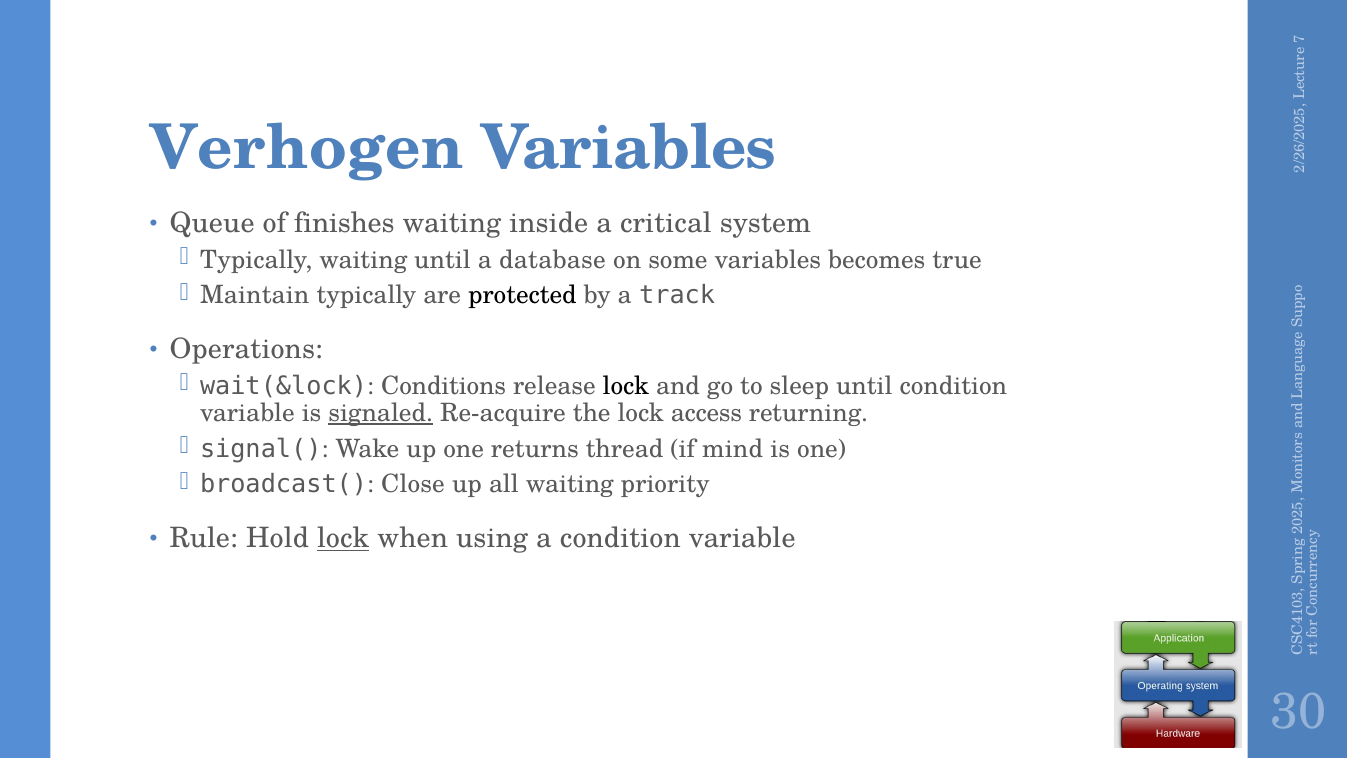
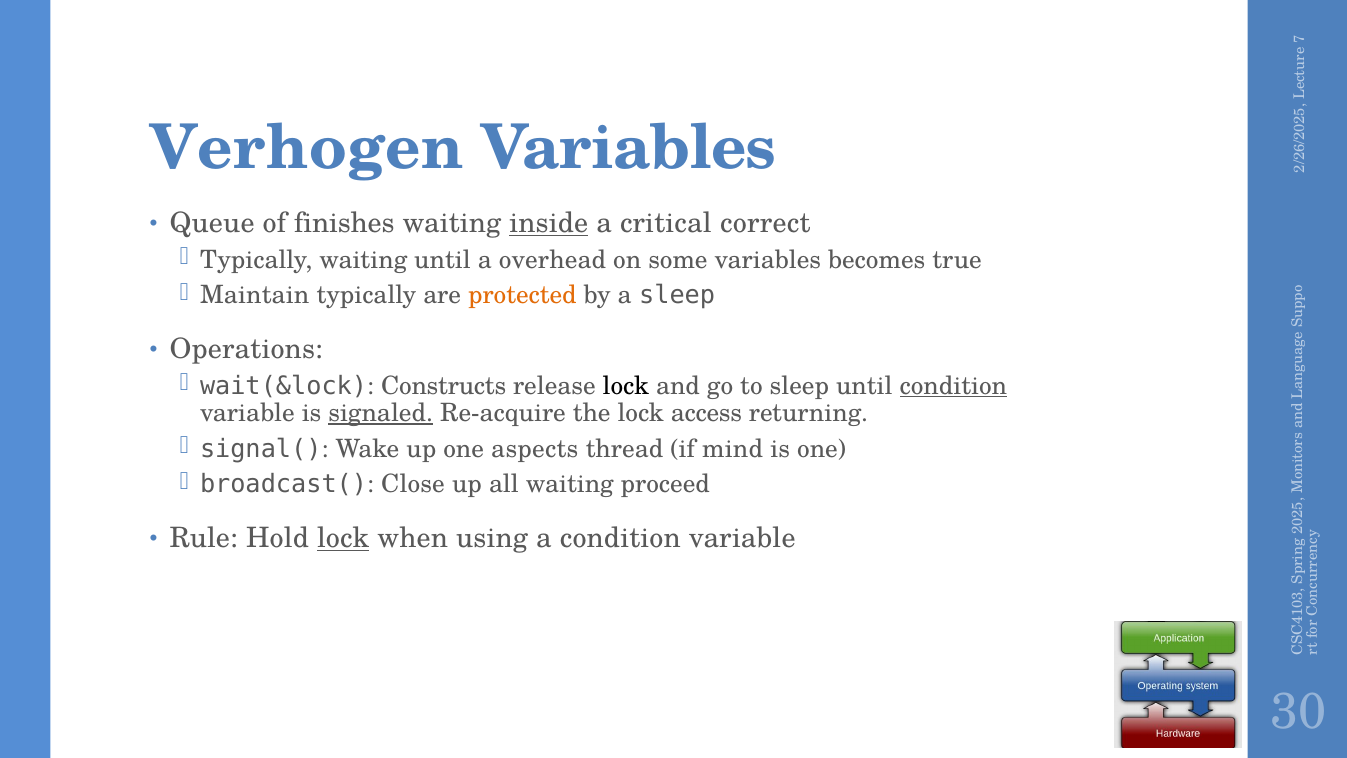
inside underline: none -> present
system: system -> correct
database: database -> overhead
protected colour: black -> orange
a track: track -> sleep
Conditions: Conditions -> Constructs
condition at (953, 386) underline: none -> present
returns: returns -> aspects
priority: priority -> proceed
